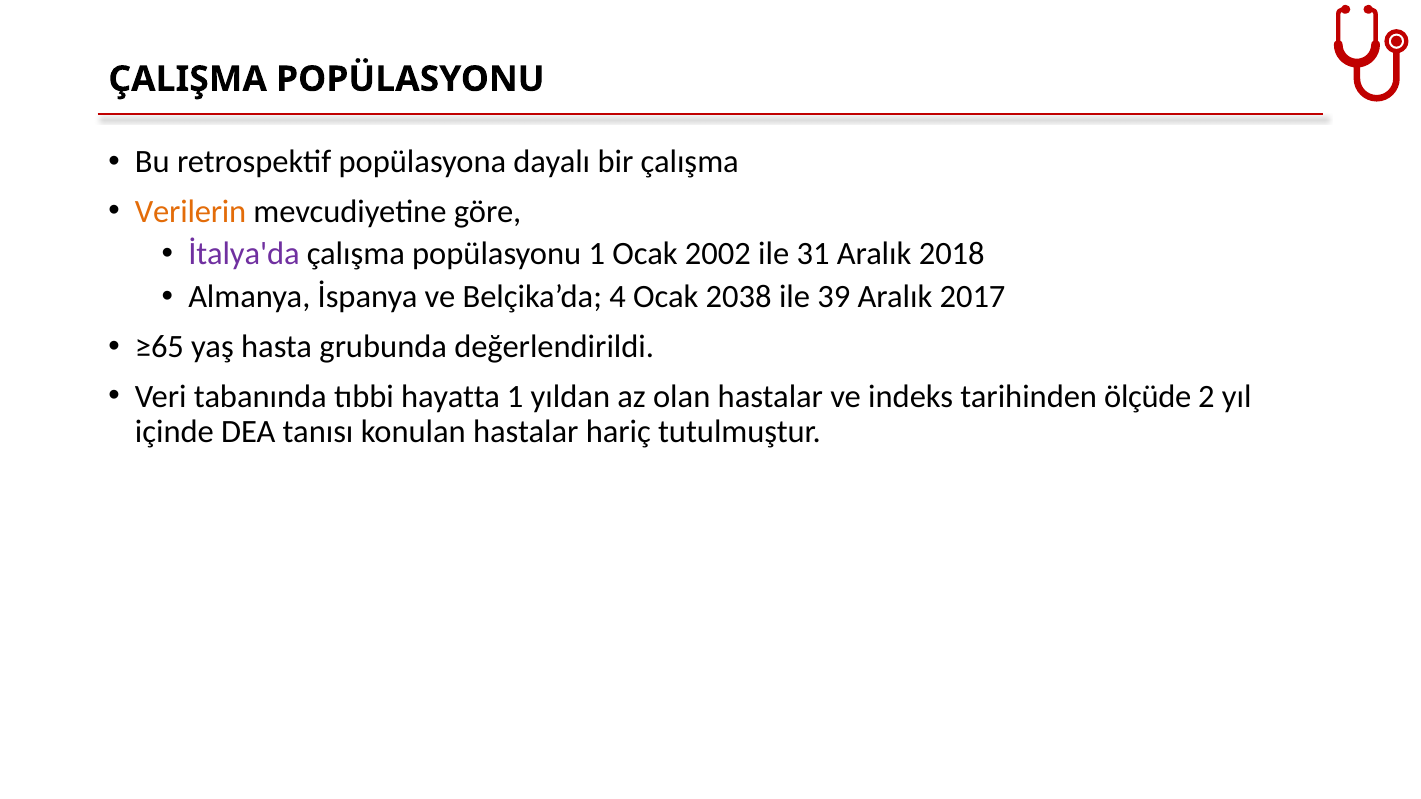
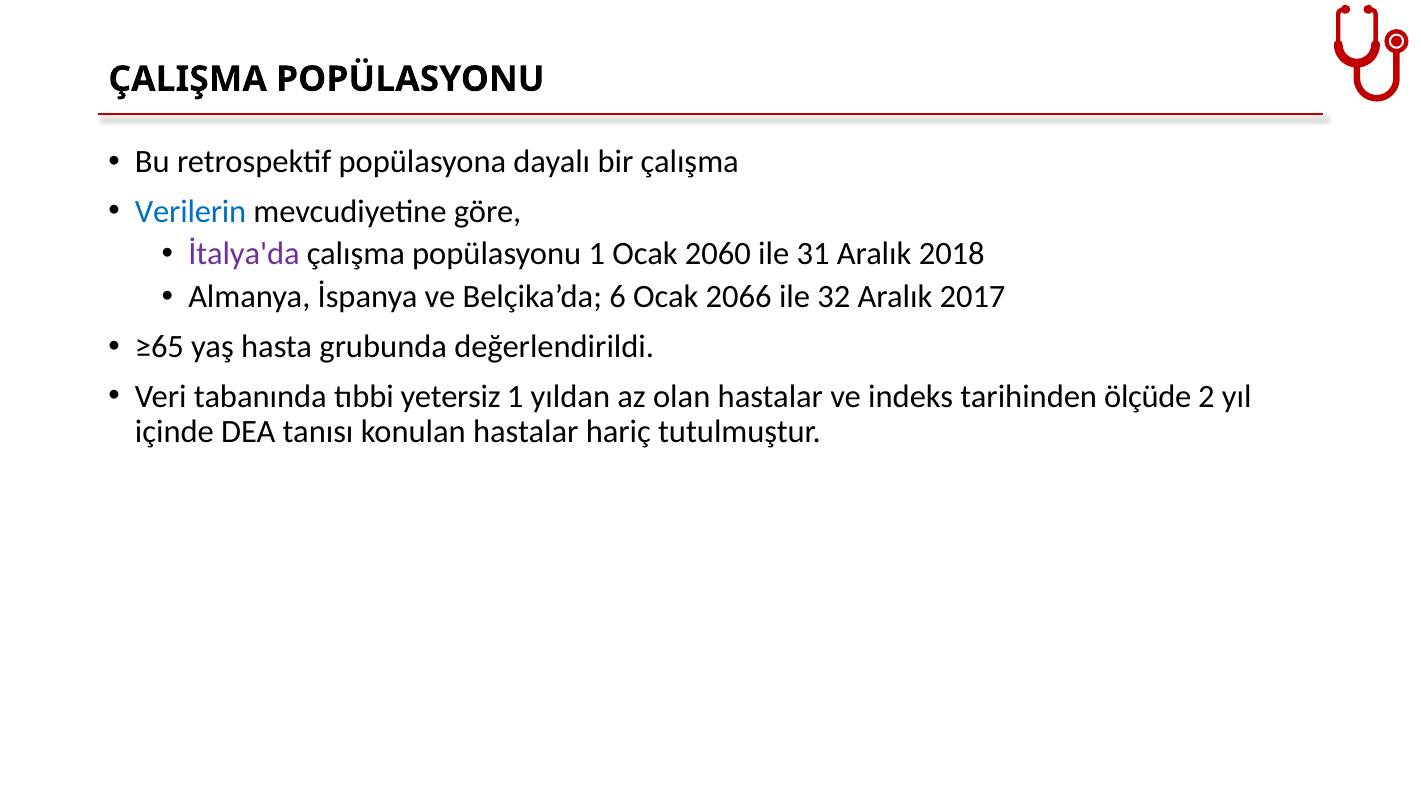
Verilerin colour: orange -> blue
2002: 2002 -> 2060
4: 4 -> 6
2038: 2038 -> 2066
39: 39 -> 32
hayatta: hayatta -> yetersiz
